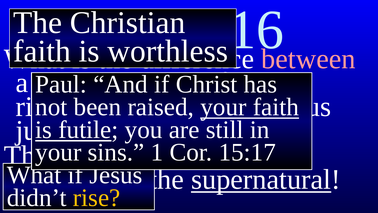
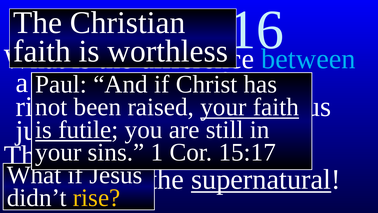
between at (308, 59) colour: pink -> light blue
